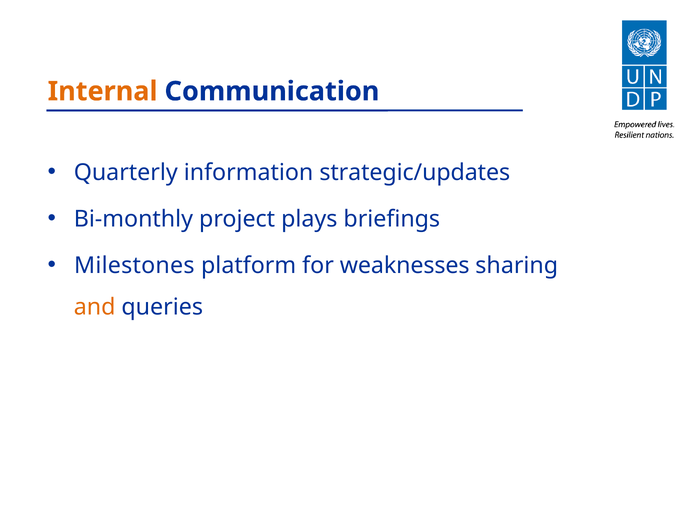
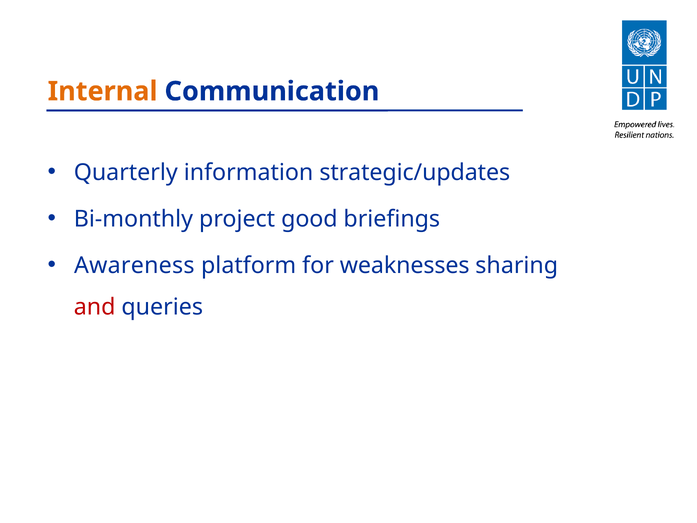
plays: plays -> good
Milestones: Milestones -> Awareness
and colour: orange -> red
